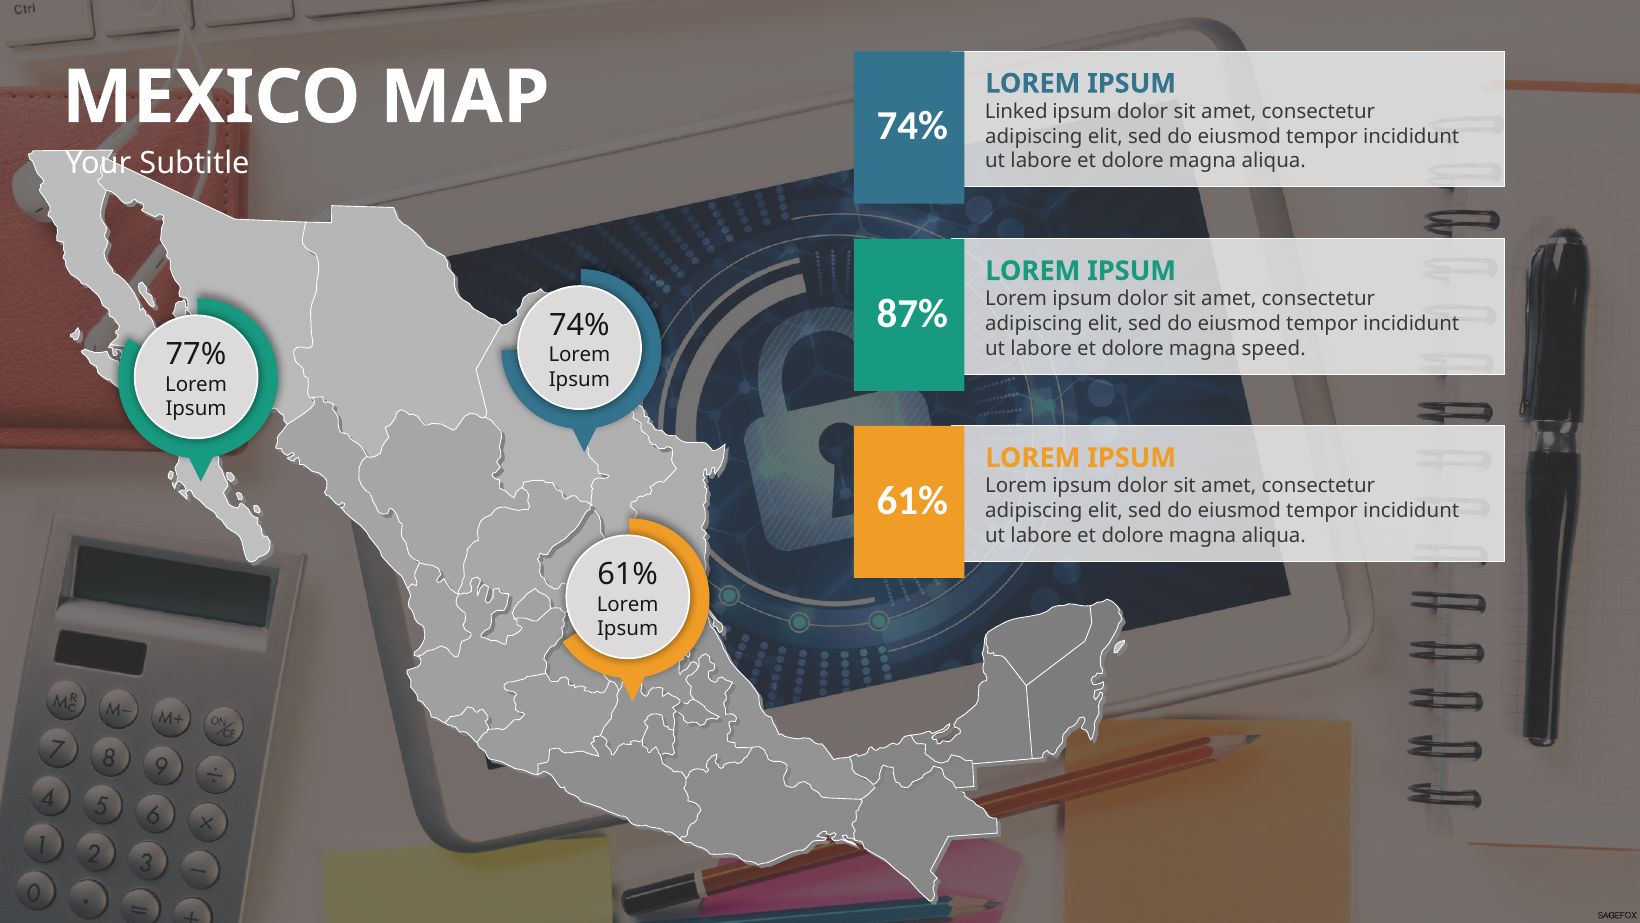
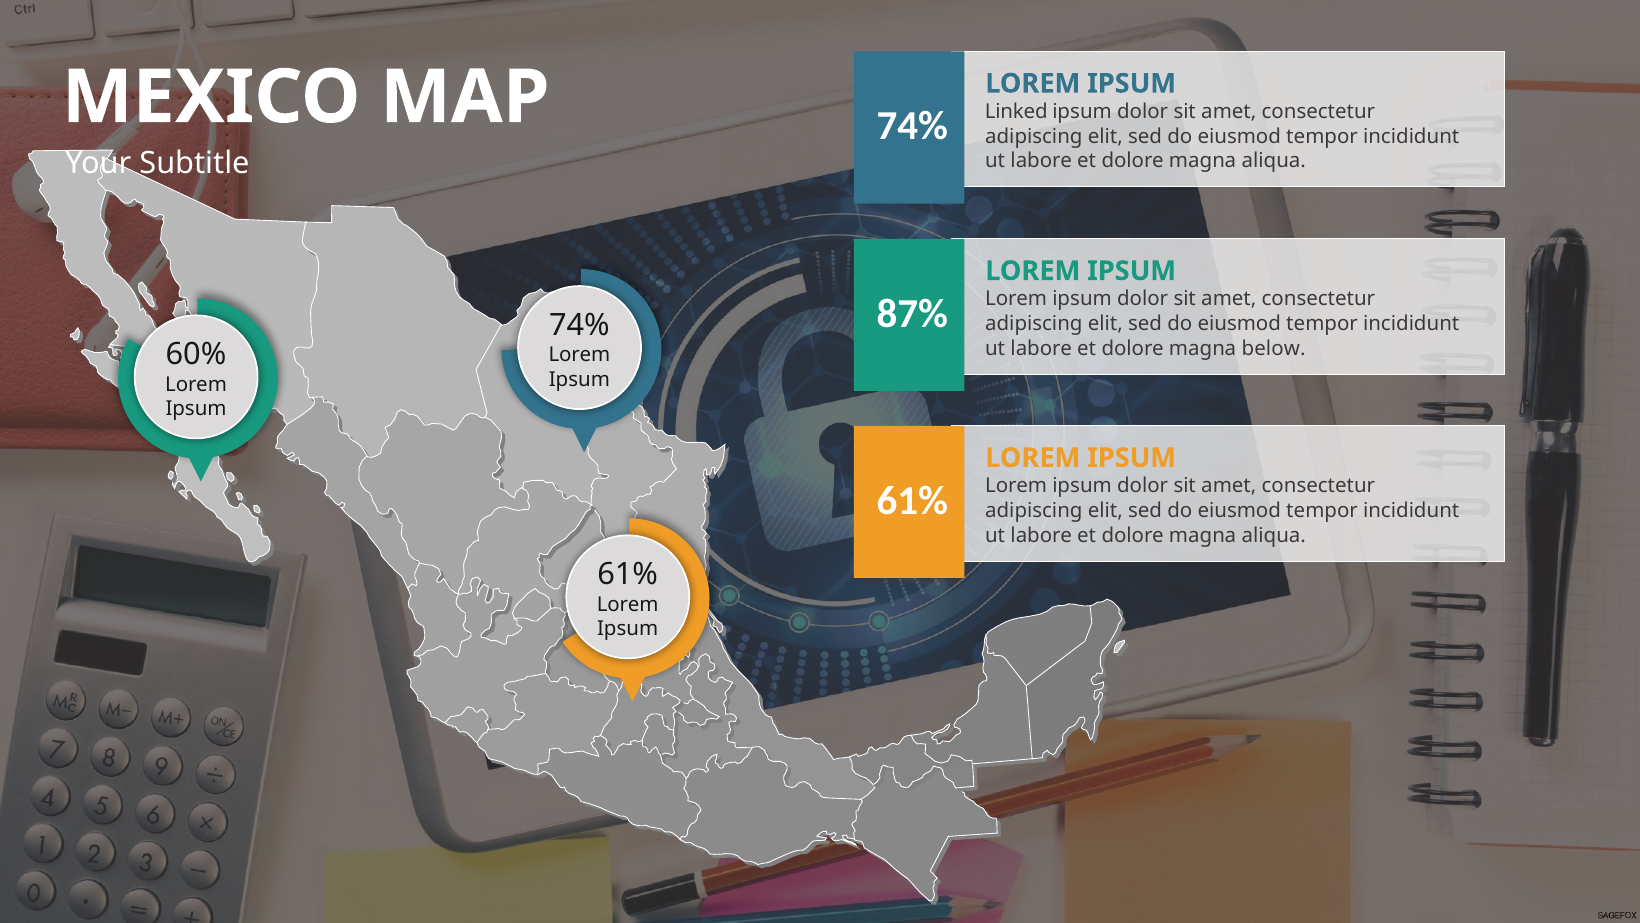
speed: speed -> below
77%: 77% -> 60%
